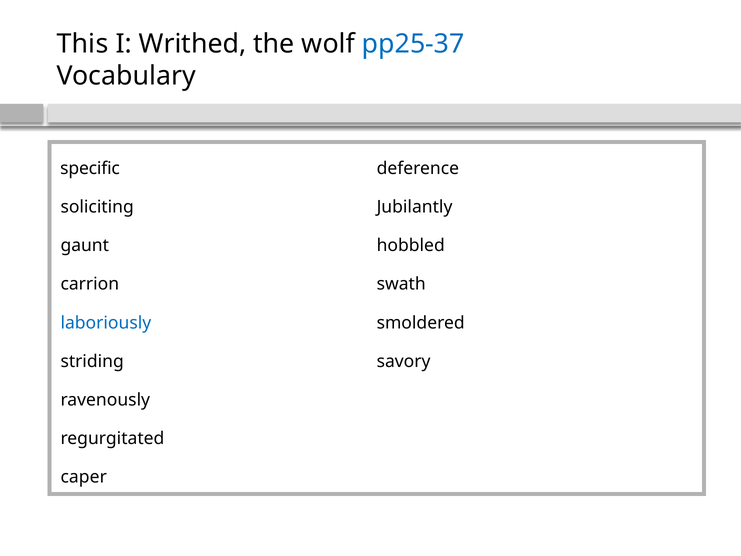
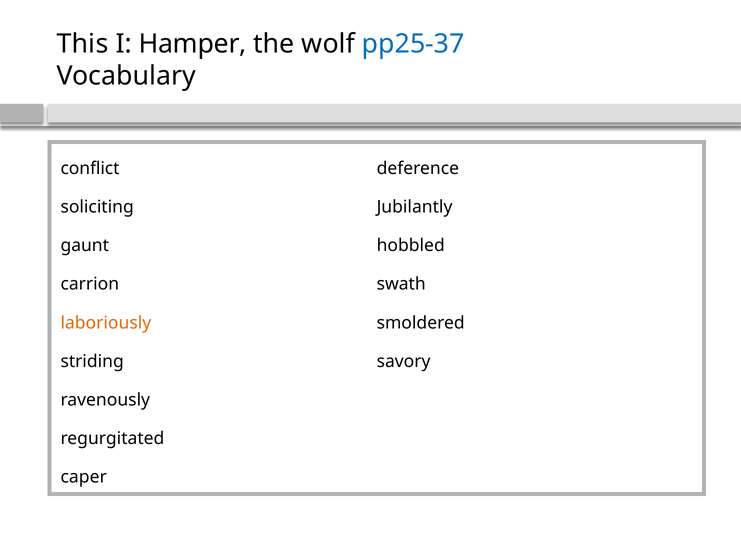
Writhed: Writhed -> Hamper
specific: specific -> conflict
laboriously colour: blue -> orange
